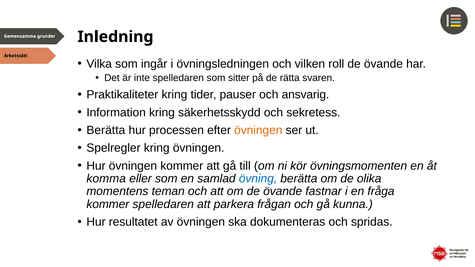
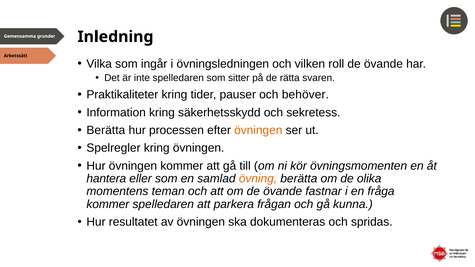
ansvarig: ansvarig -> behöver
komma: komma -> hantera
övning colour: blue -> orange
